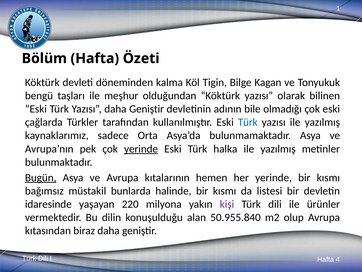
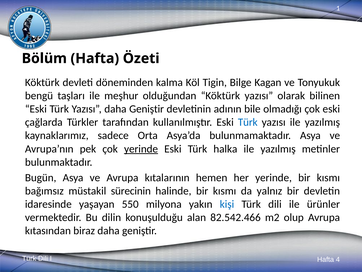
Bugün underline: present -> none
bunlarda: bunlarda -> sürecinin
listesi: listesi -> yalnız
220: 220 -> 550
kişi colour: purple -> blue
50.955.840: 50.955.840 -> 82.542.466
